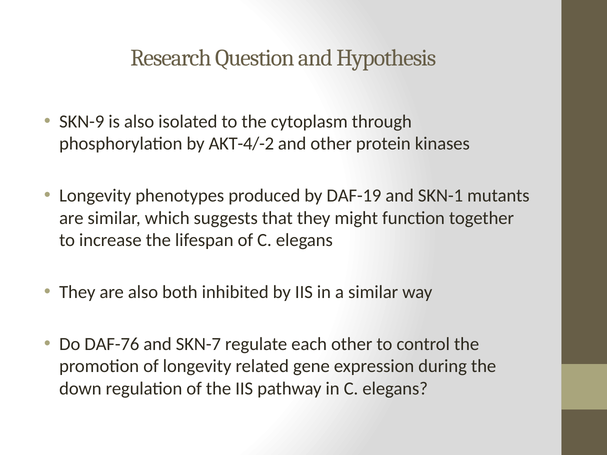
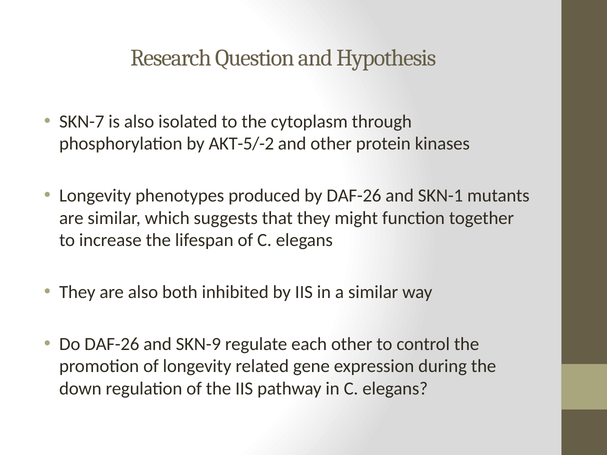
SKN-9: SKN-9 -> SKN-7
AKT-4/-2: AKT-4/-2 -> AKT-5/-2
by DAF-19: DAF-19 -> DAF-26
Do DAF-76: DAF-76 -> DAF-26
SKN-7: SKN-7 -> SKN-9
